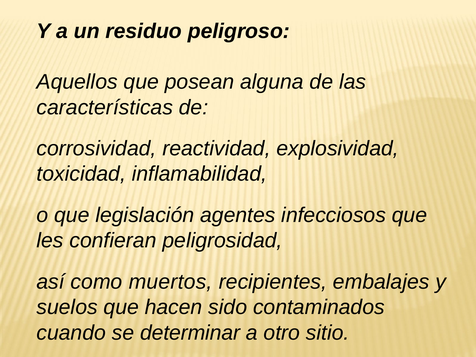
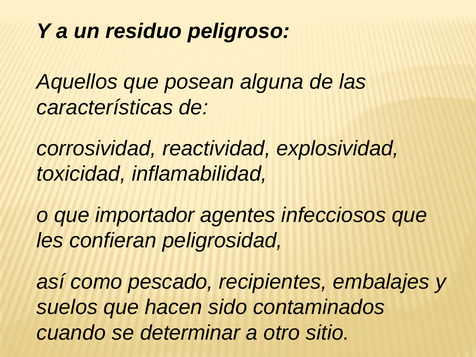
legislación: legislación -> importador
muertos: muertos -> pescado
